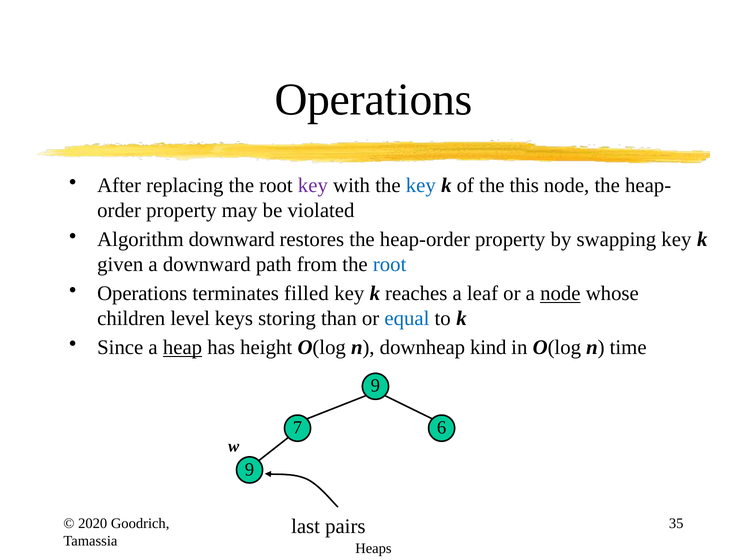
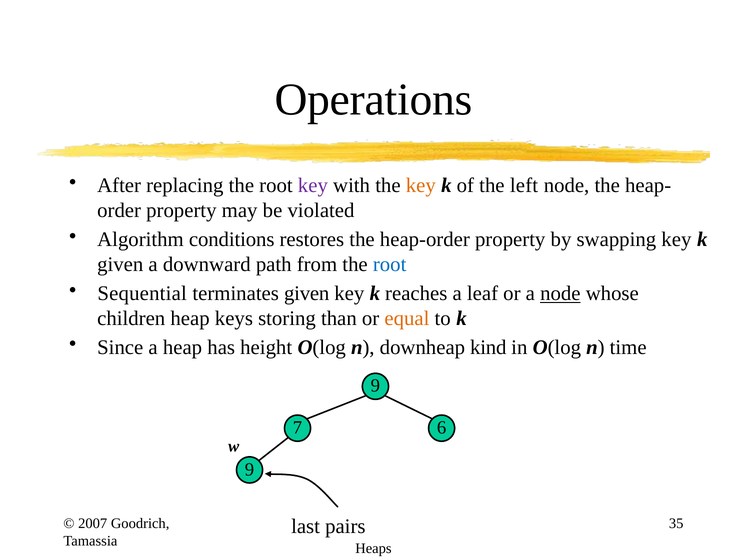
key at (421, 186) colour: blue -> orange
this: this -> left
Algorithm downward: downward -> conditions
Operations at (142, 294): Operations -> Sequential
terminates filled: filled -> given
children level: level -> heap
equal colour: blue -> orange
heap at (183, 348) underline: present -> none
2020: 2020 -> 2007
